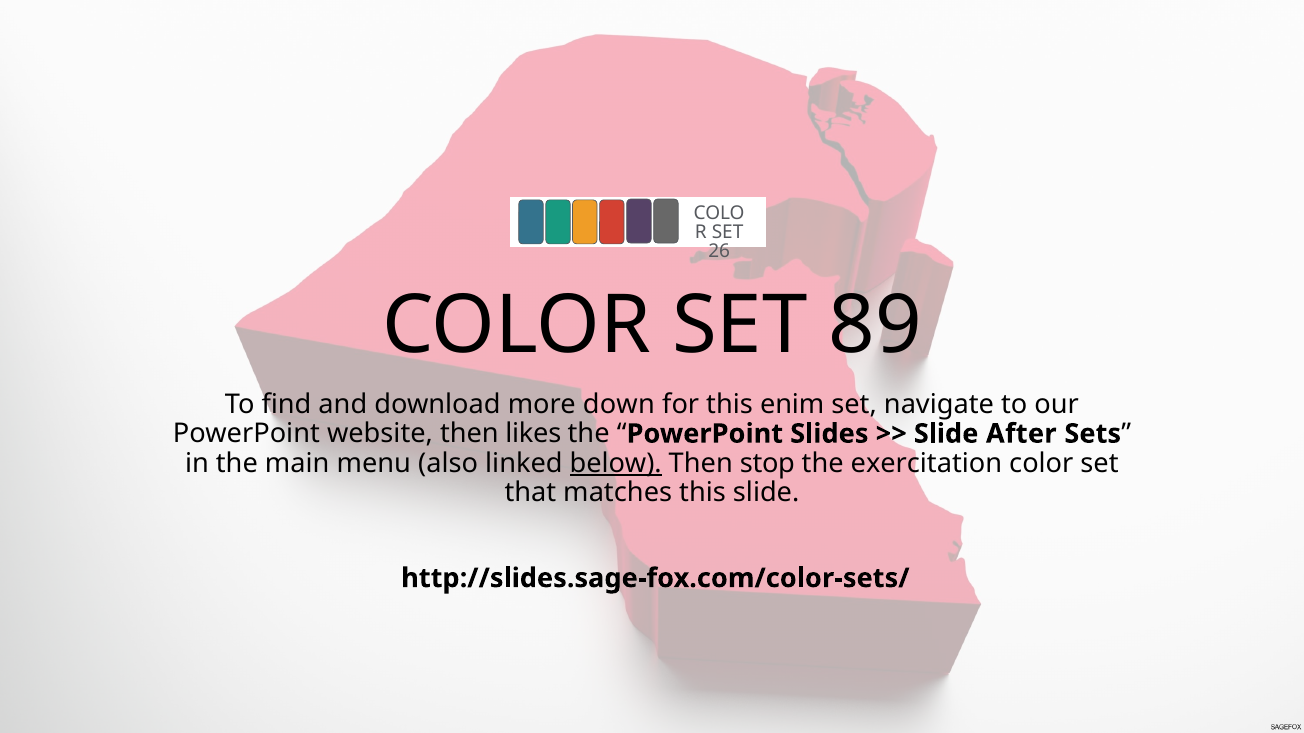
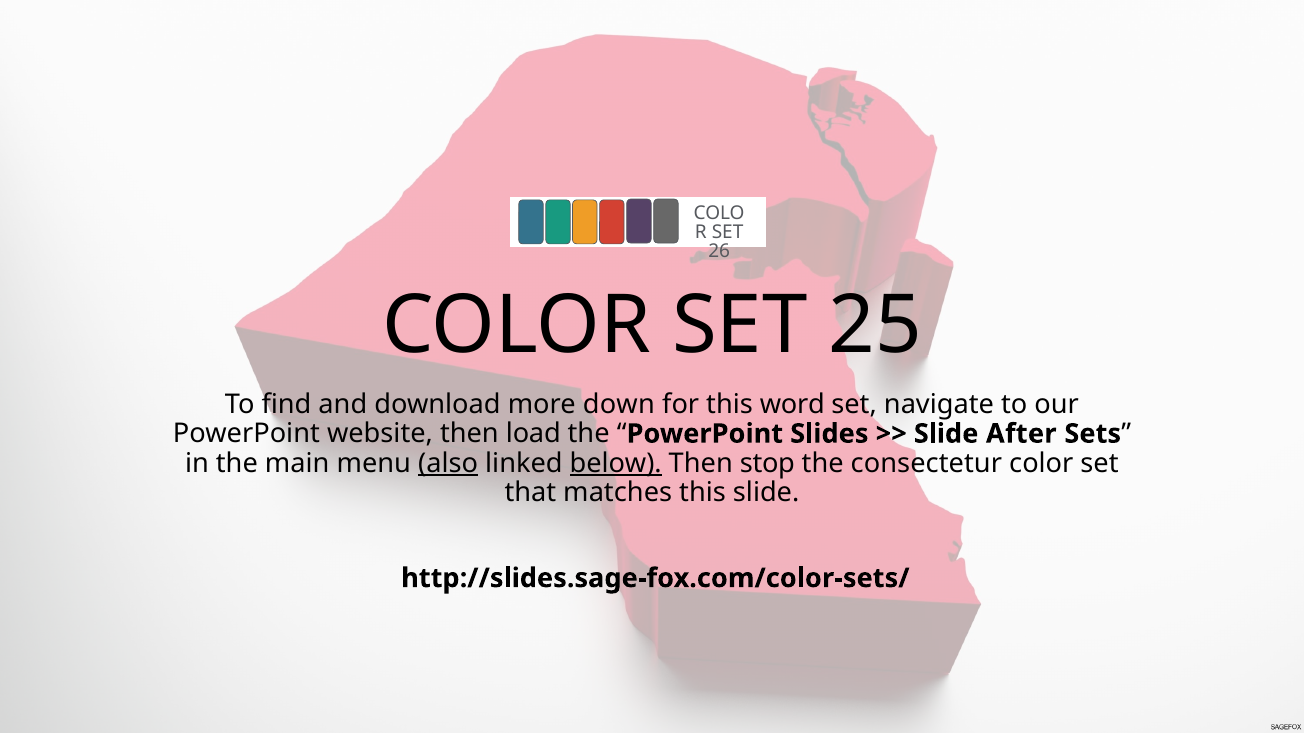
89: 89 -> 25
enim: enim -> word
likes: likes -> load
also underline: none -> present
exercitation: exercitation -> consectetur
